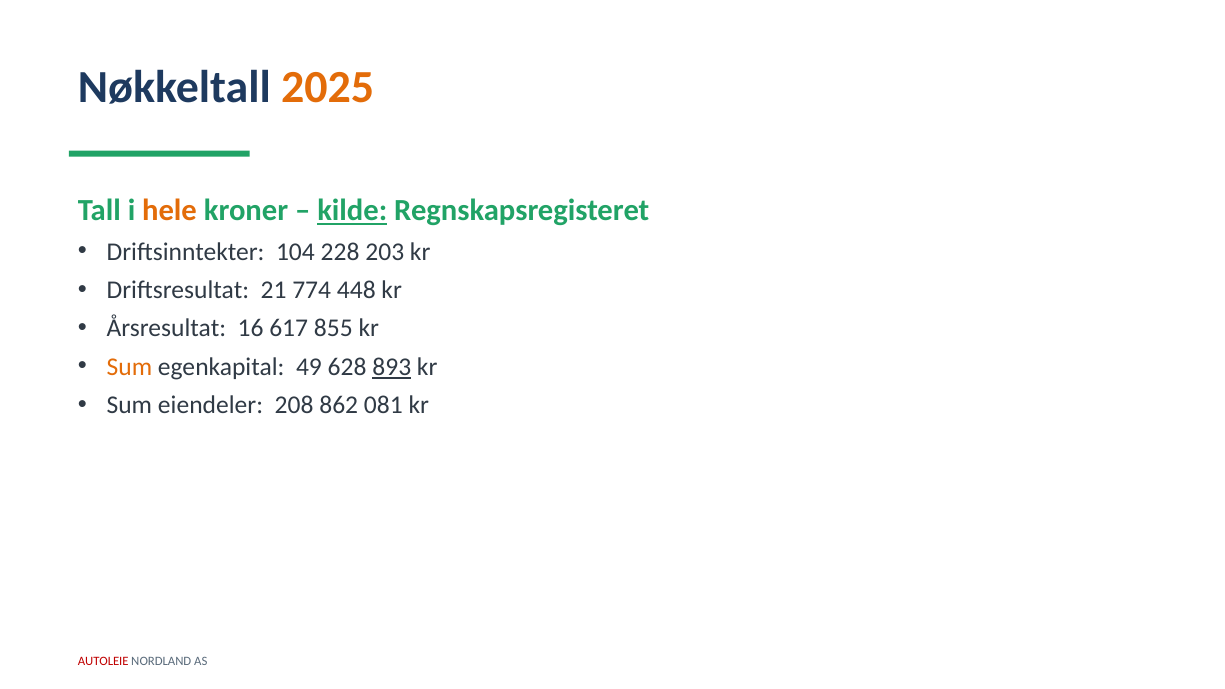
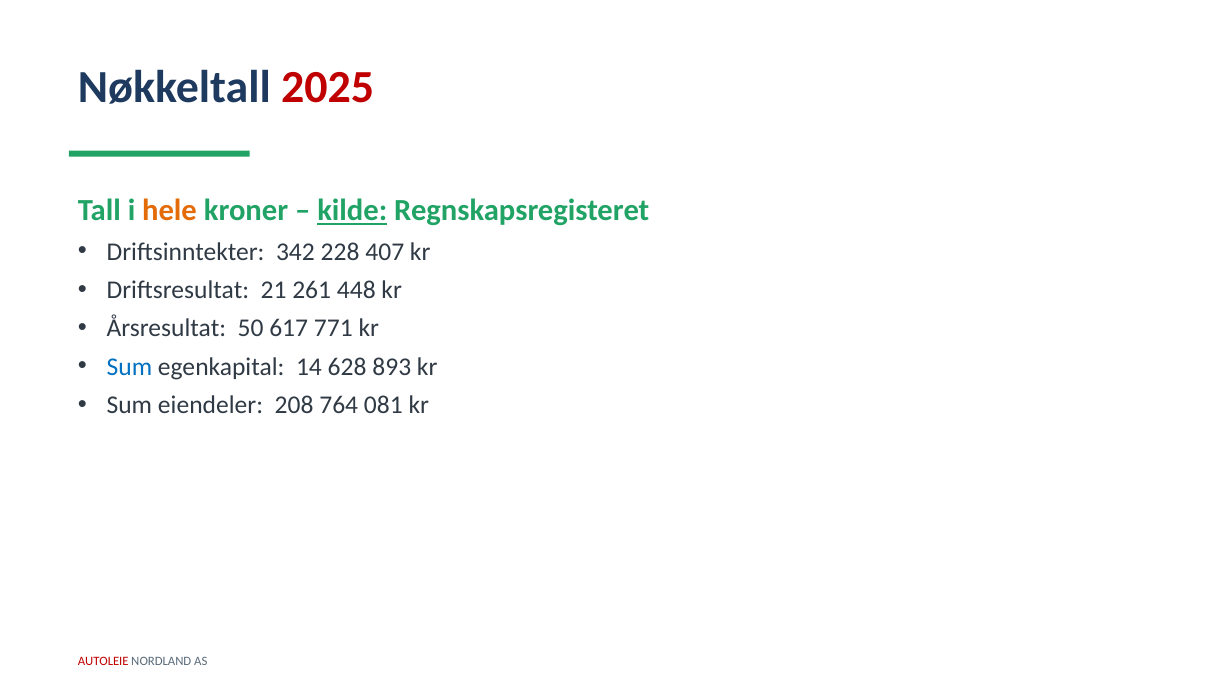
2025 colour: orange -> red
104: 104 -> 342
203: 203 -> 407
774: 774 -> 261
16: 16 -> 50
855: 855 -> 771
Sum at (129, 367) colour: orange -> blue
49: 49 -> 14
893 underline: present -> none
862: 862 -> 764
